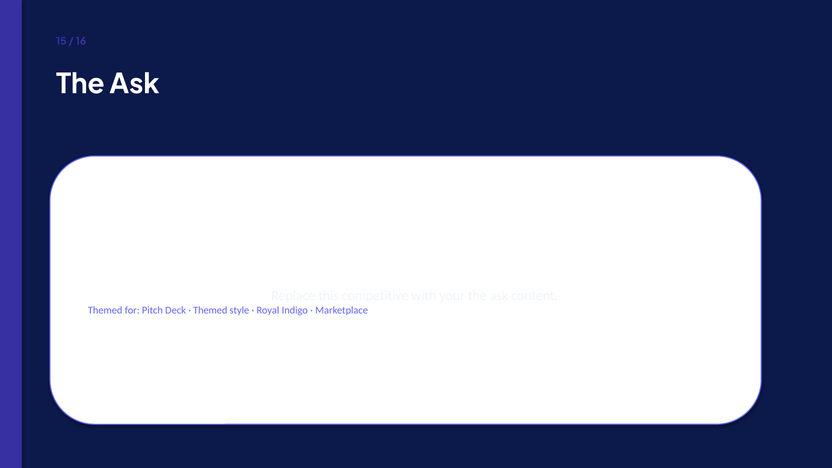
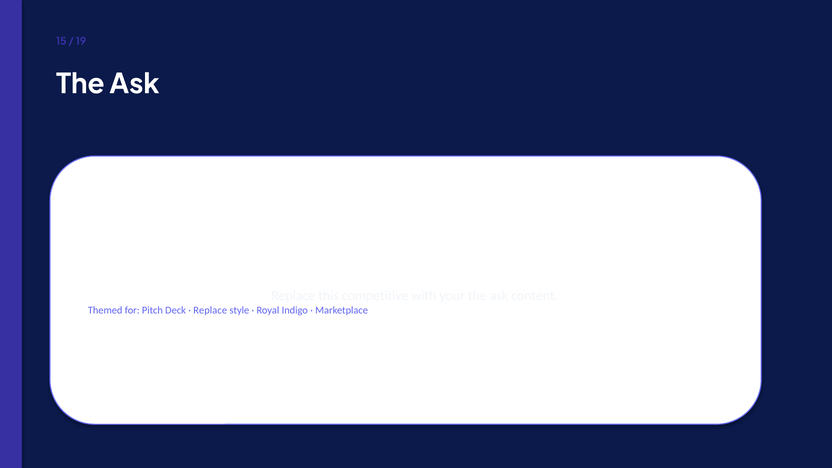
16: 16 -> 19
Themed at (210, 310): Themed -> Replace
